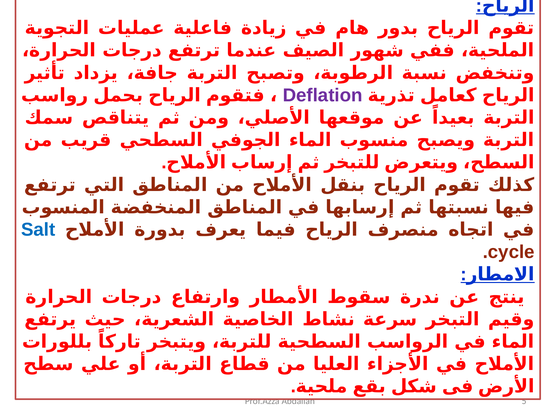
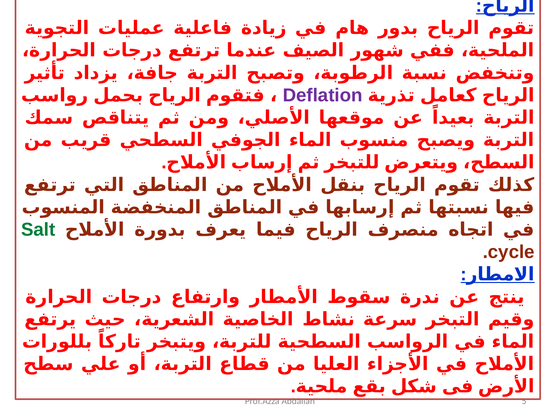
Salt colour: blue -> green
